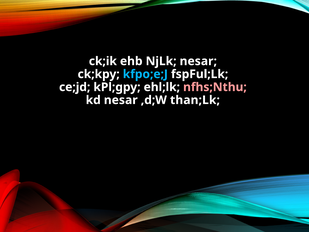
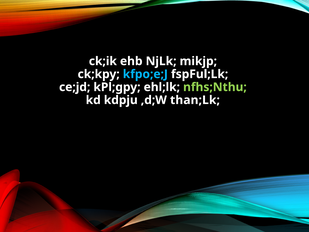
NjLk nesar: nesar -> mikjp
nfhs;Nthu colour: pink -> light green
kd nesar: nesar -> kdpju
